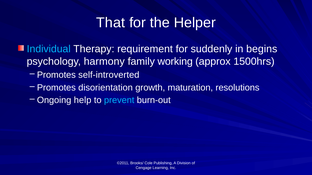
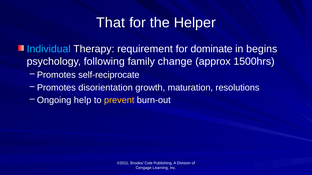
suddenly: suddenly -> dominate
harmony: harmony -> following
working: working -> change
self-introverted: self-introverted -> self-reciprocate
prevent colour: light blue -> yellow
